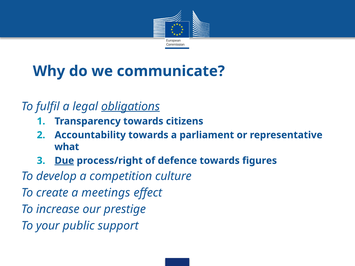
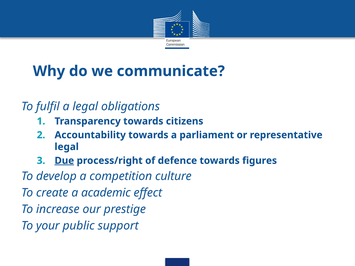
obligations underline: present -> none
what at (67, 147): what -> legal
meetings: meetings -> academic
